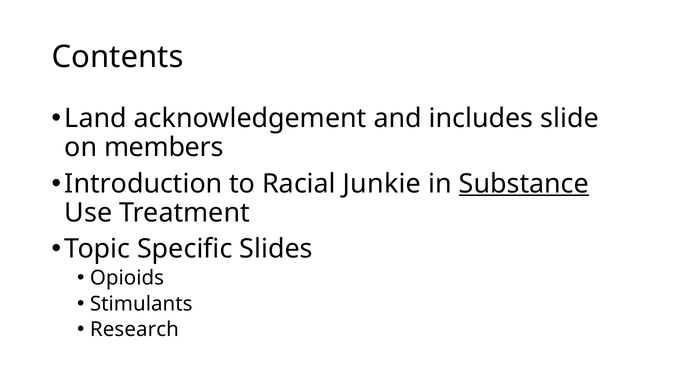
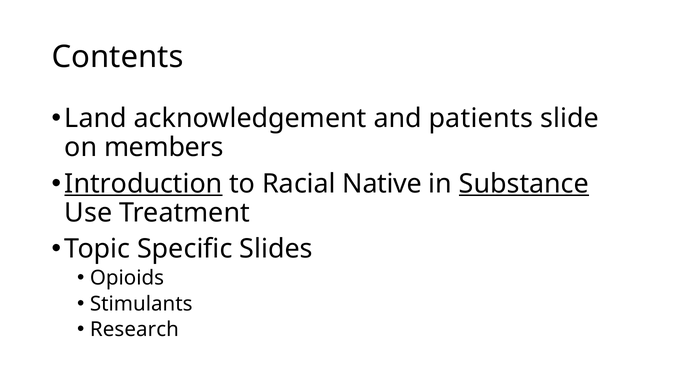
includes: includes -> patients
Introduction underline: none -> present
Junkie: Junkie -> Native
